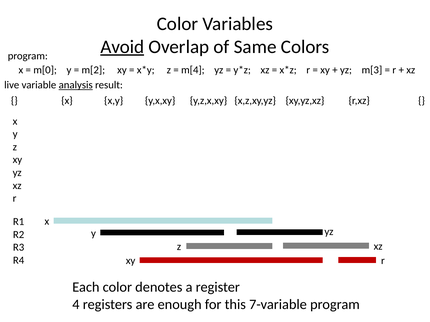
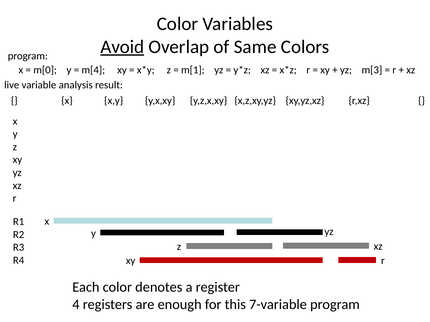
m[2: m[2 -> m[4
m[4: m[4 -> m[1
analysis underline: present -> none
